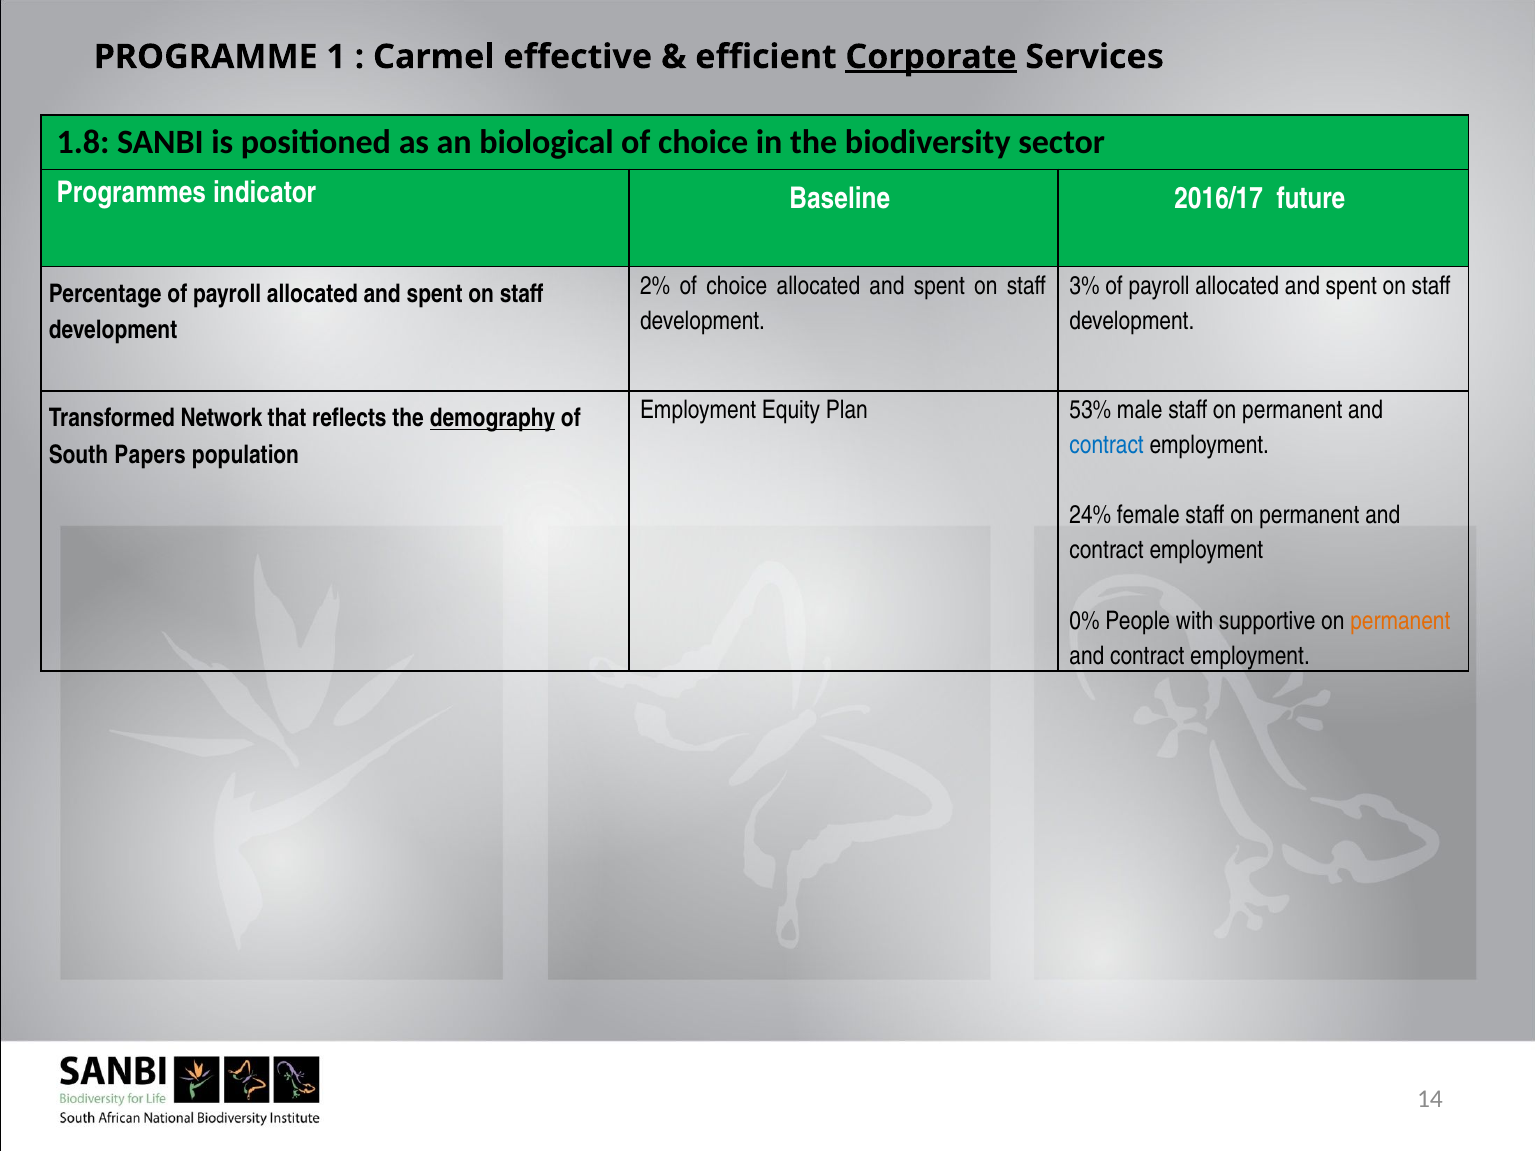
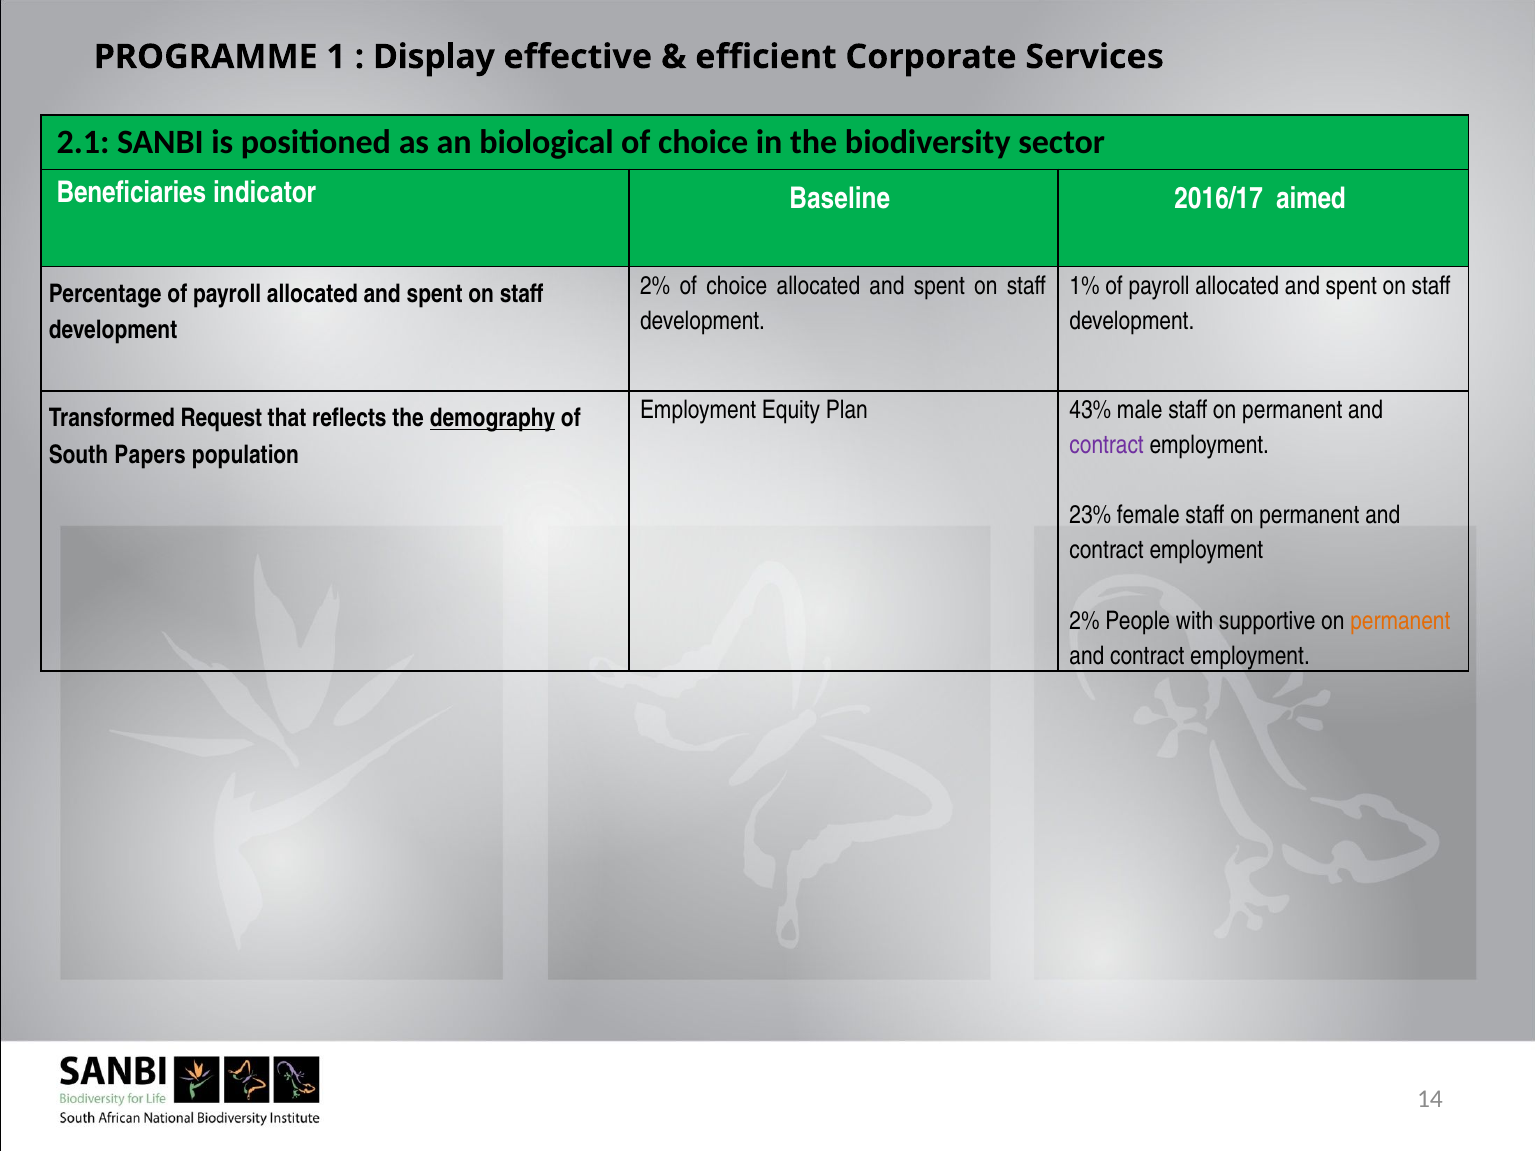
Carmel: Carmel -> Display
Corporate underline: present -> none
1.8: 1.8 -> 2.1
Programmes: Programmes -> Beneficiaries
future: future -> aimed
3%: 3% -> 1%
53%: 53% -> 43%
Network: Network -> Request
contract at (1107, 445) colour: blue -> purple
24%: 24% -> 23%
0% at (1085, 621): 0% -> 2%
